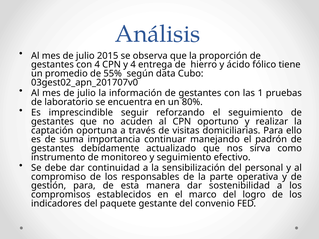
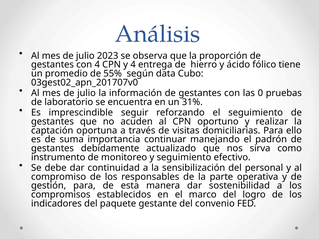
2015: 2015 -> 2023
1: 1 -> 0
80%: 80% -> 31%
